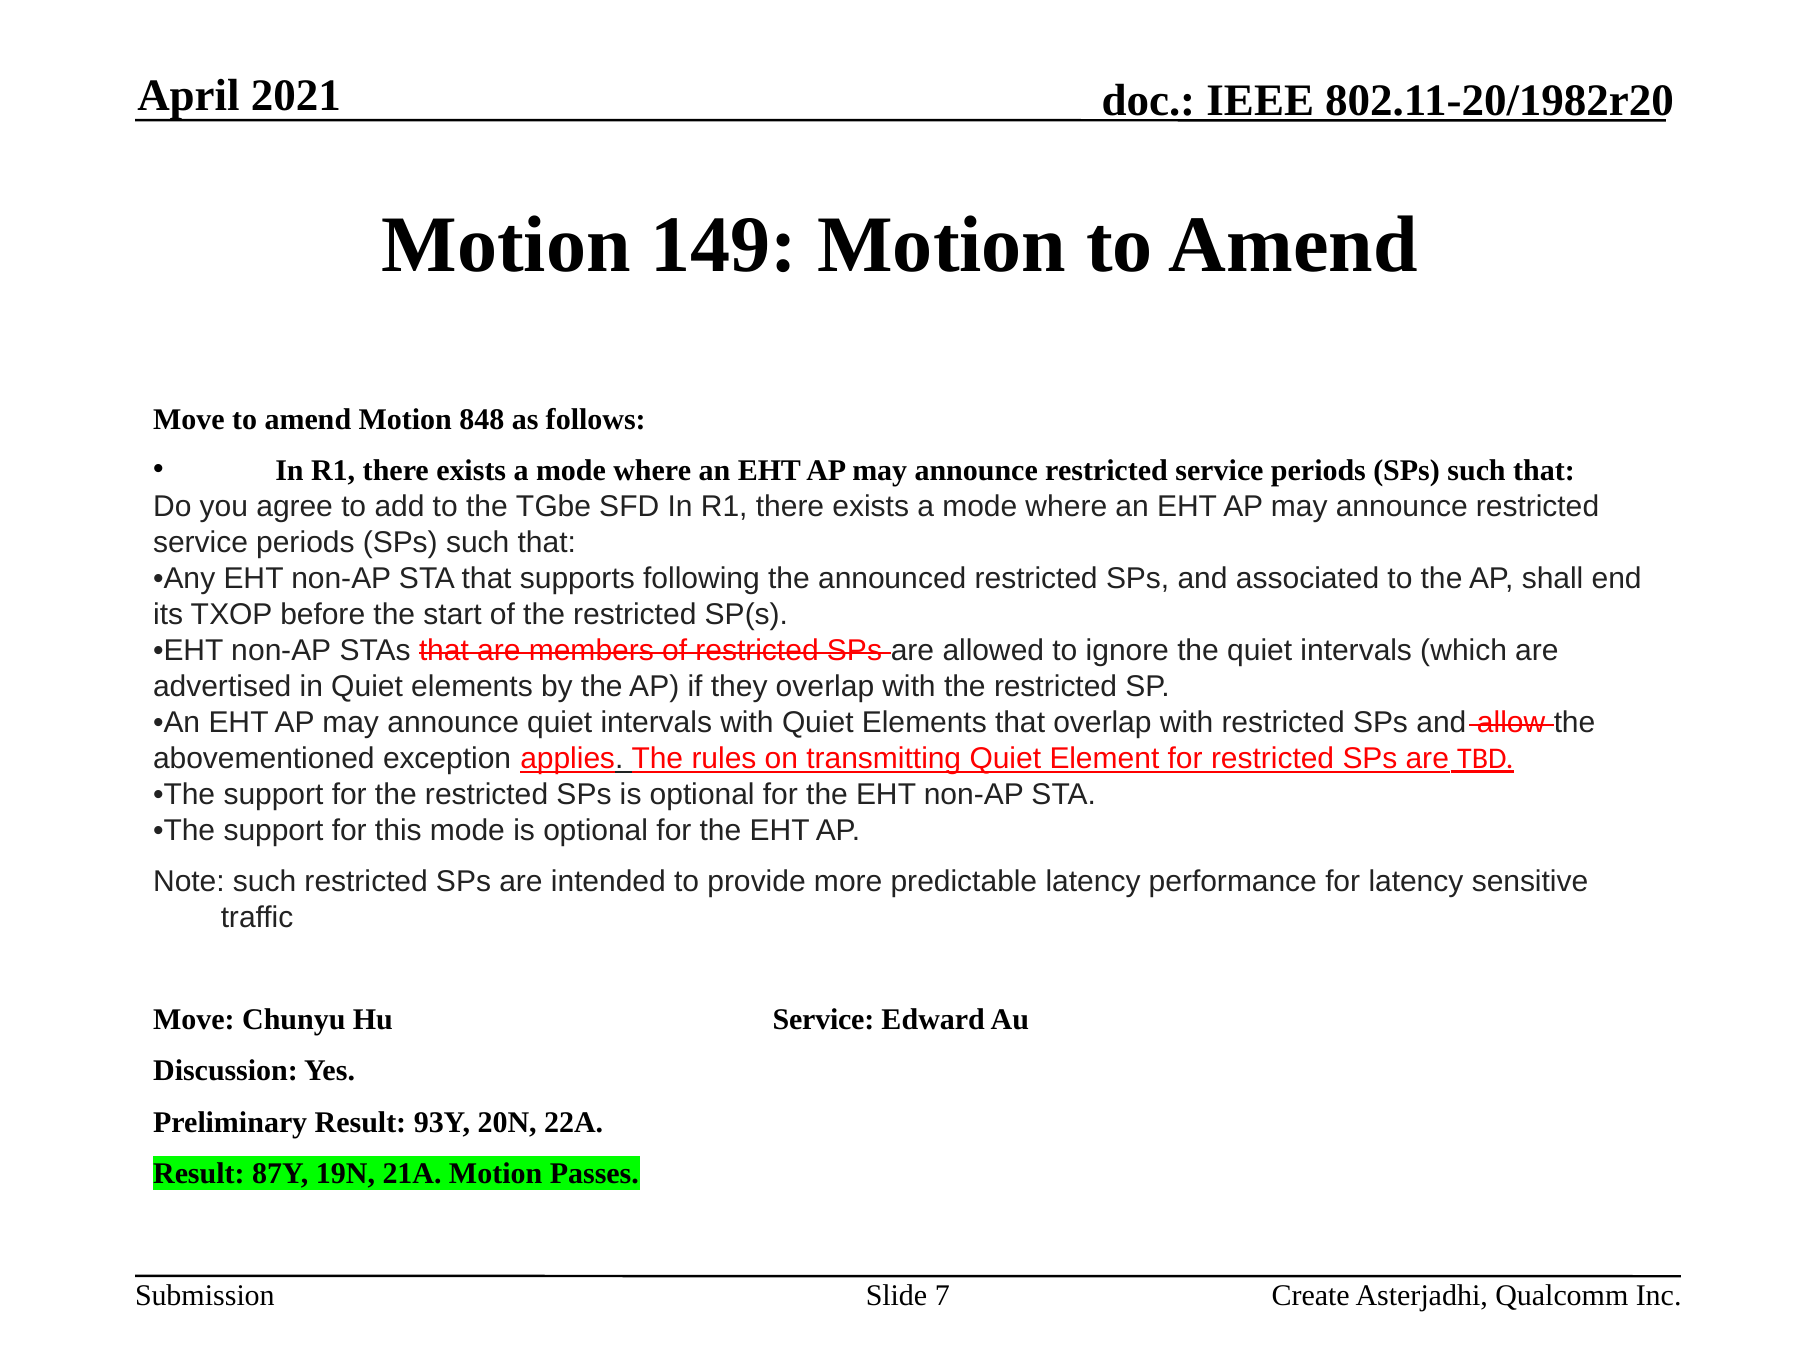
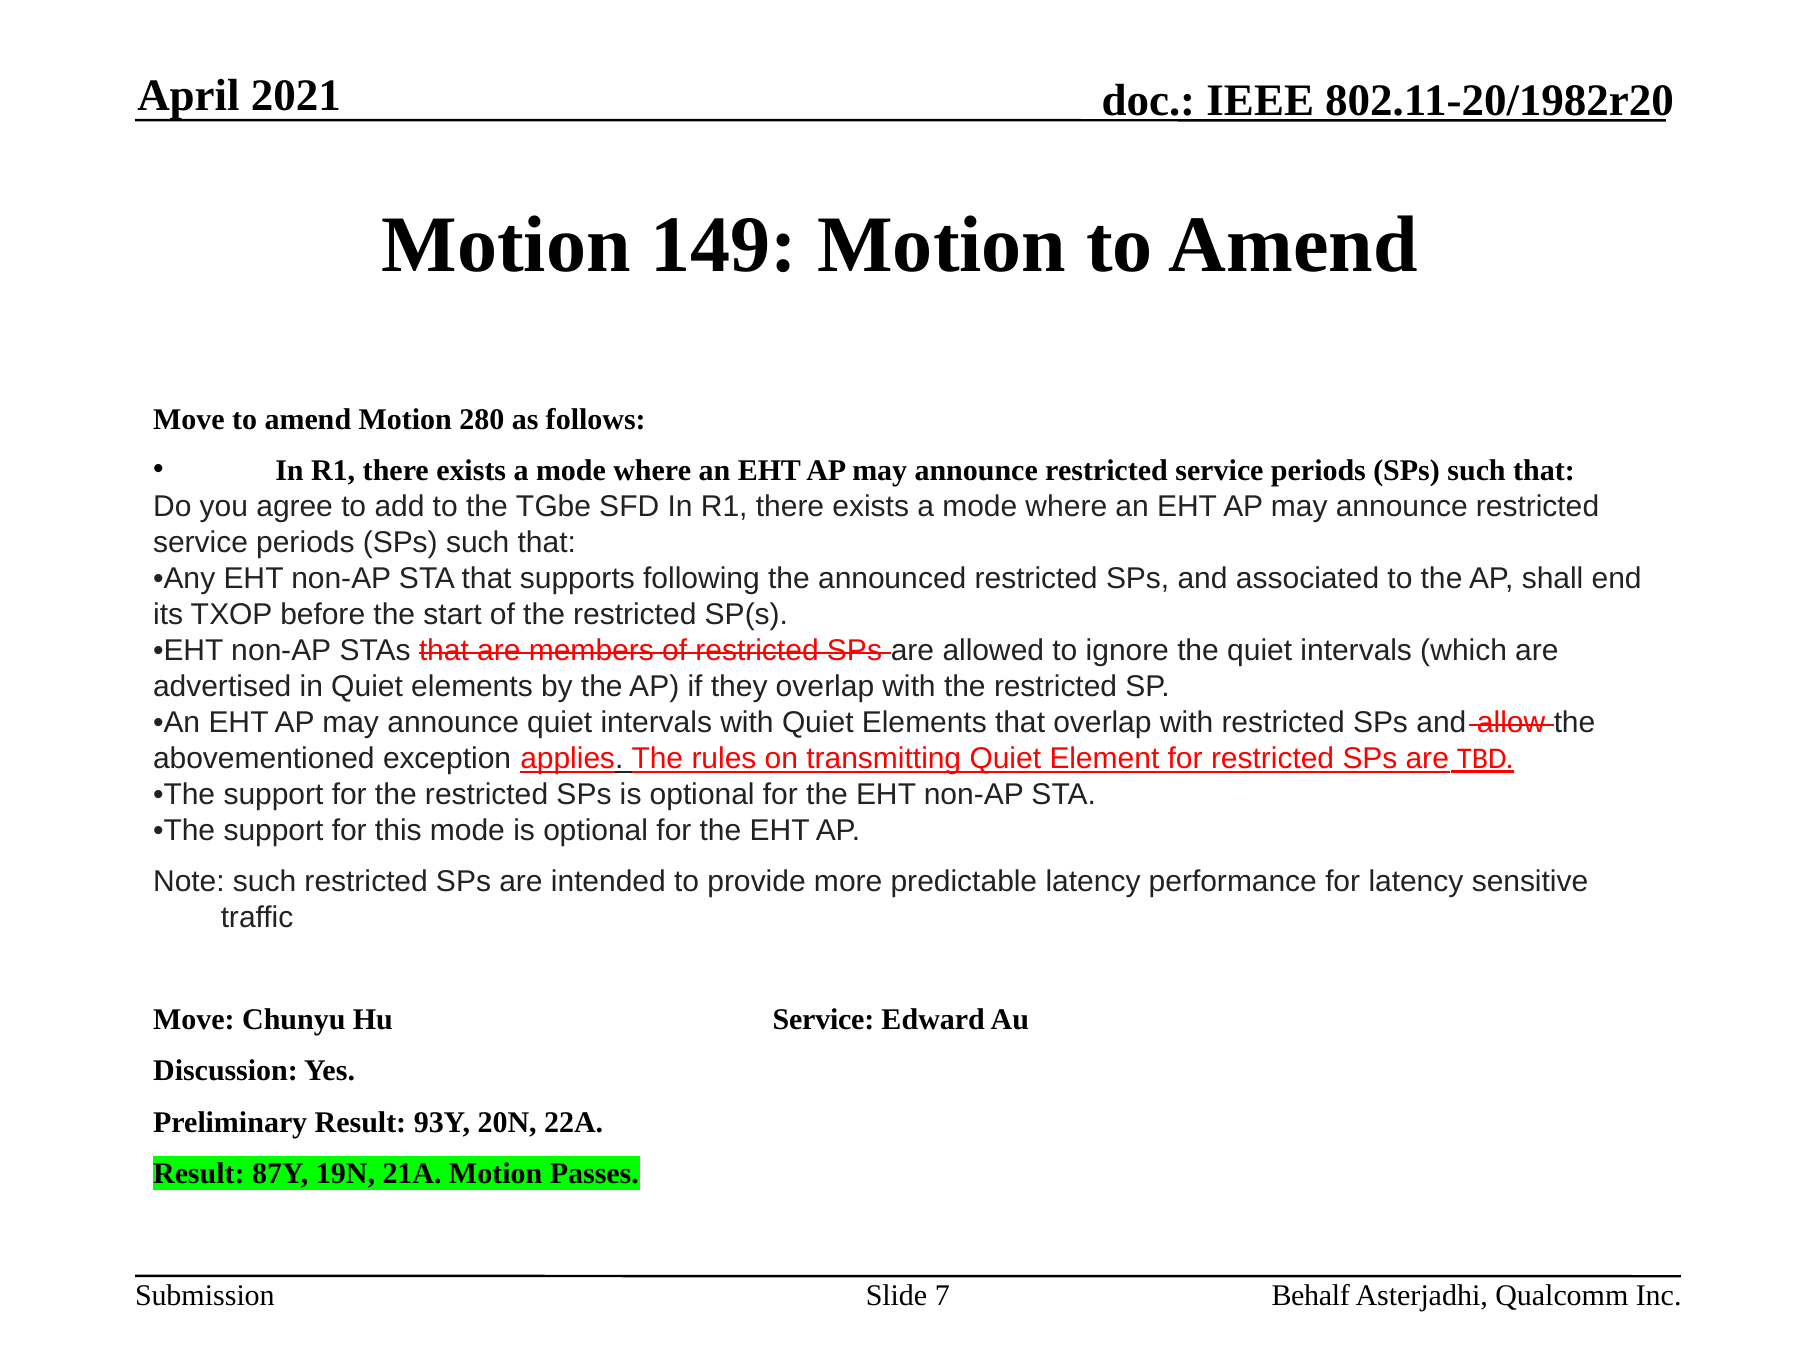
848: 848 -> 280
Create: Create -> Behalf
